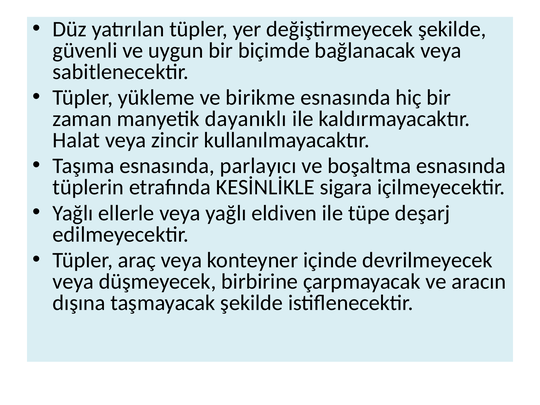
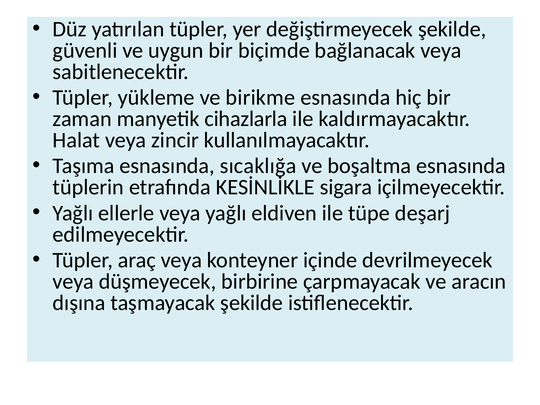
dayanıklı: dayanıklı -> cihazlarla
parlayıcı: parlayıcı -> sıcaklığa
